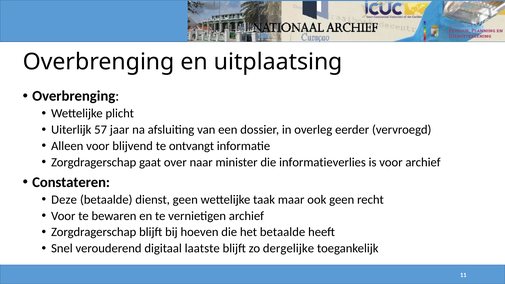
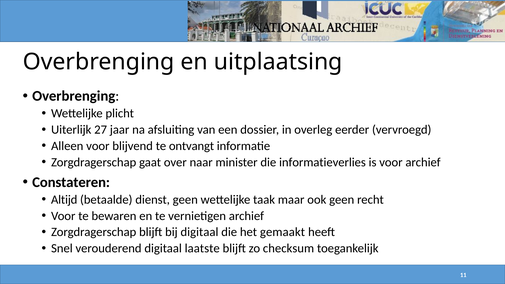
57: 57 -> 27
Deze: Deze -> Altijd
bij hoeven: hoeven -> digitaal
het betaalde: betaalde -> gemaakt
dergelijke: dergelijke -> checksum
